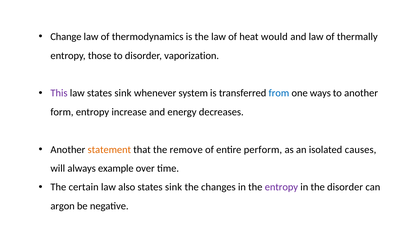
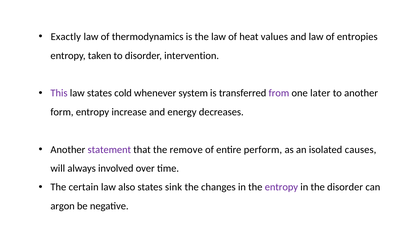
Change: Change -> Exactly
would: would -> values
thermally: thermally -> entropies
those: those -> taken
vaporization: vaporization -> intervention
law states sink: sink -> cold
from colour: blue -> purple
ways: ways -> later
statement colour: orange -> purple
example: example -> involved
